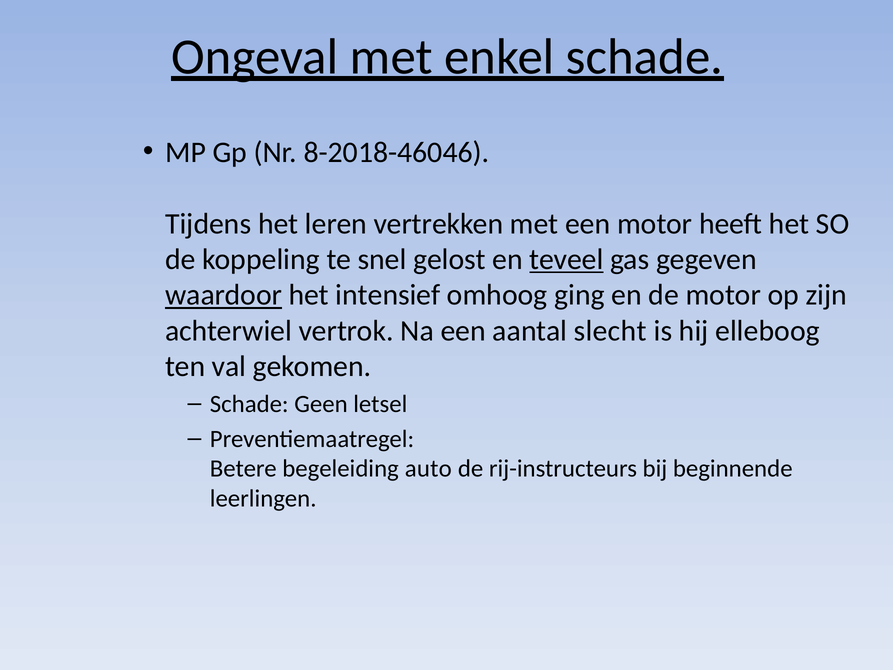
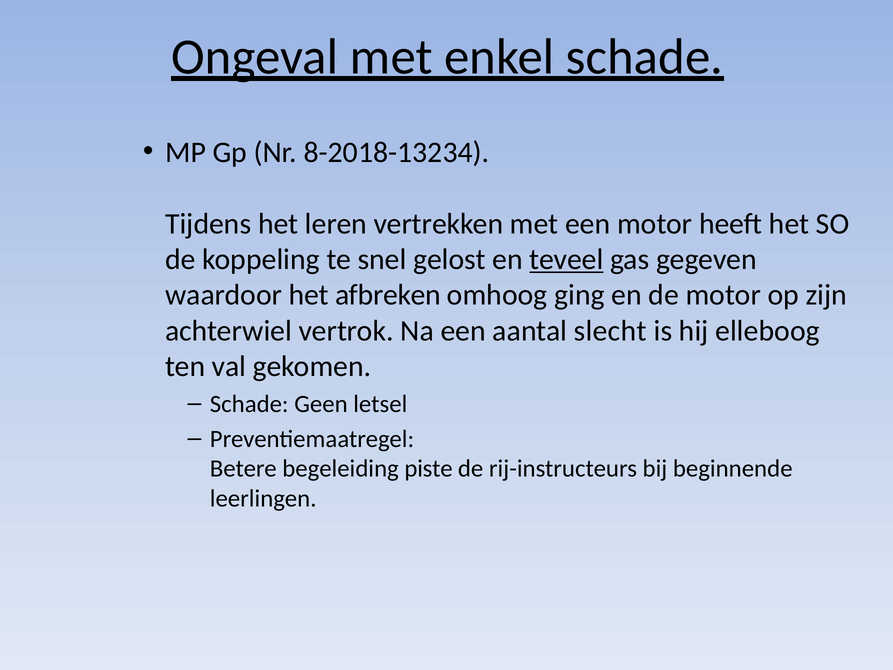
8-2018-46046: 8-2018-46046 -> 8-2018-13234
waardoor underline: present -> none
intensief: intensief -> afbreken
auto: auto -> piste
